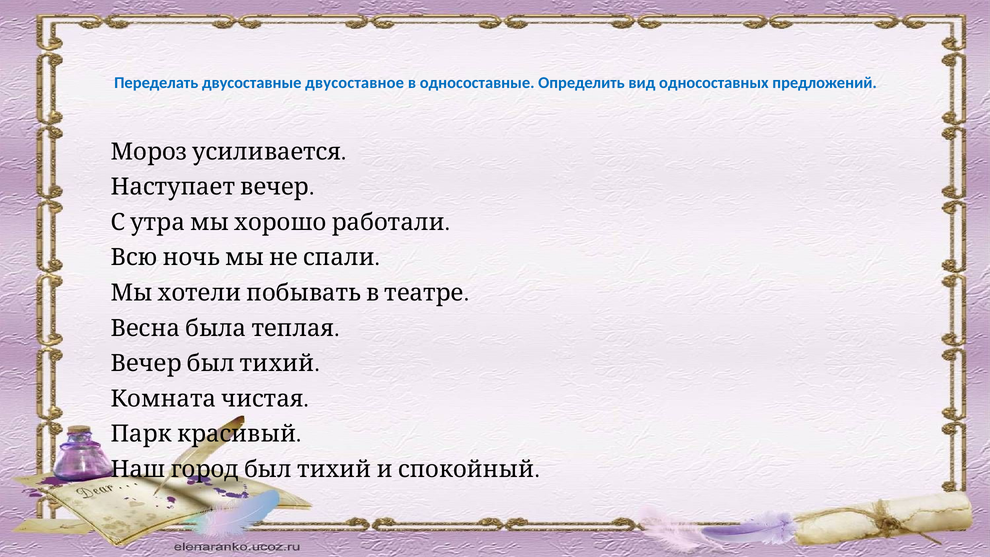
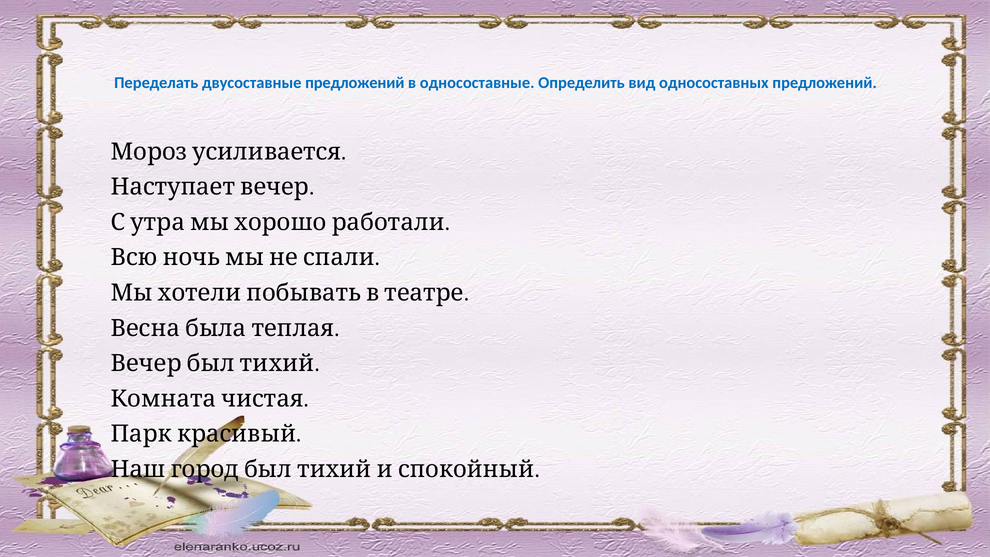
двусоставные двусоставное: двусоставное -> предложений
